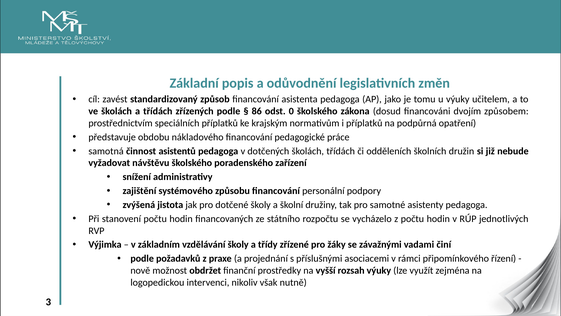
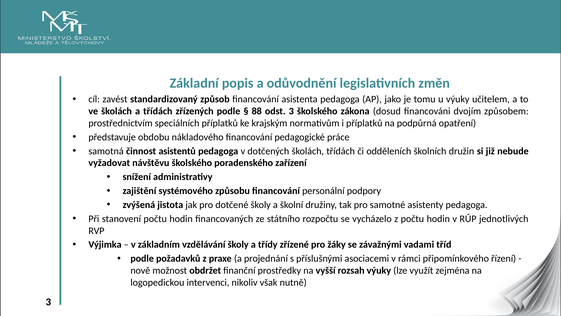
86: 86 -> 88
odst 0: 0 -> 3
činí: činí -> tříd
